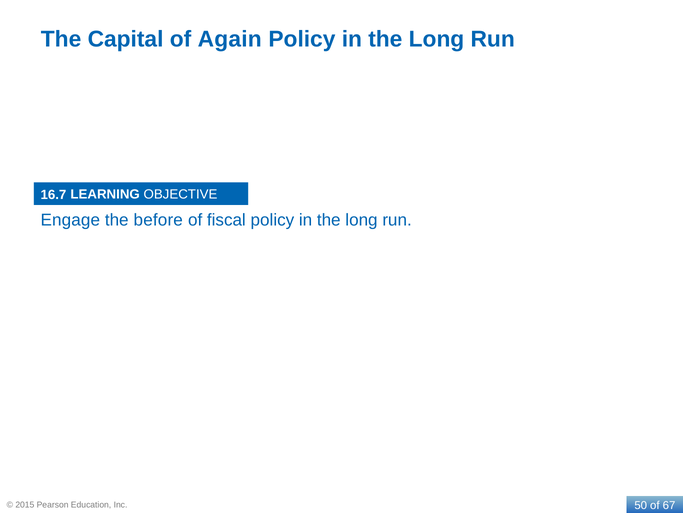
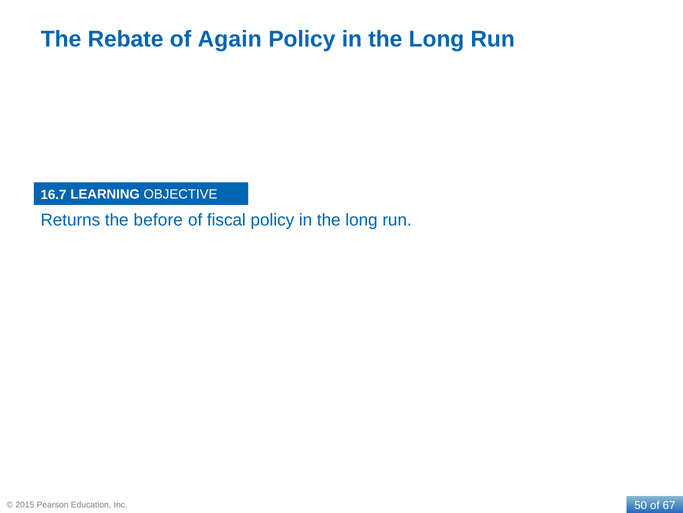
Capital: Capital -> Rebate
Engage: Engage -> Returns
